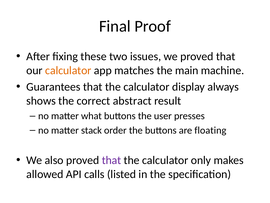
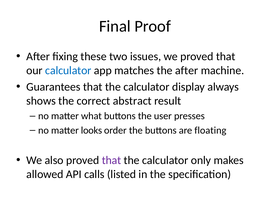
calculator at (68, 70) colour: orange -> blue
the main: main -> after
stack: stack -> looks
